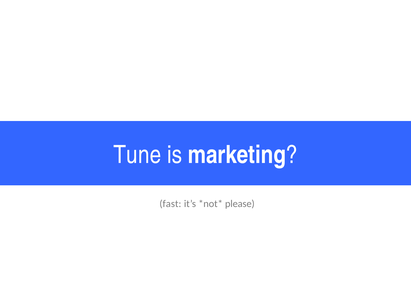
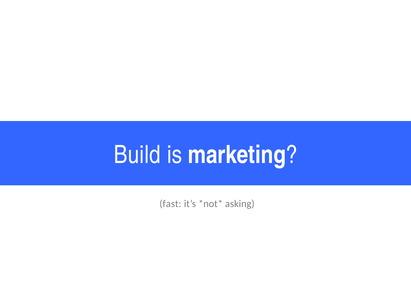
Tune: Tune -> Build
please: please -> asking
